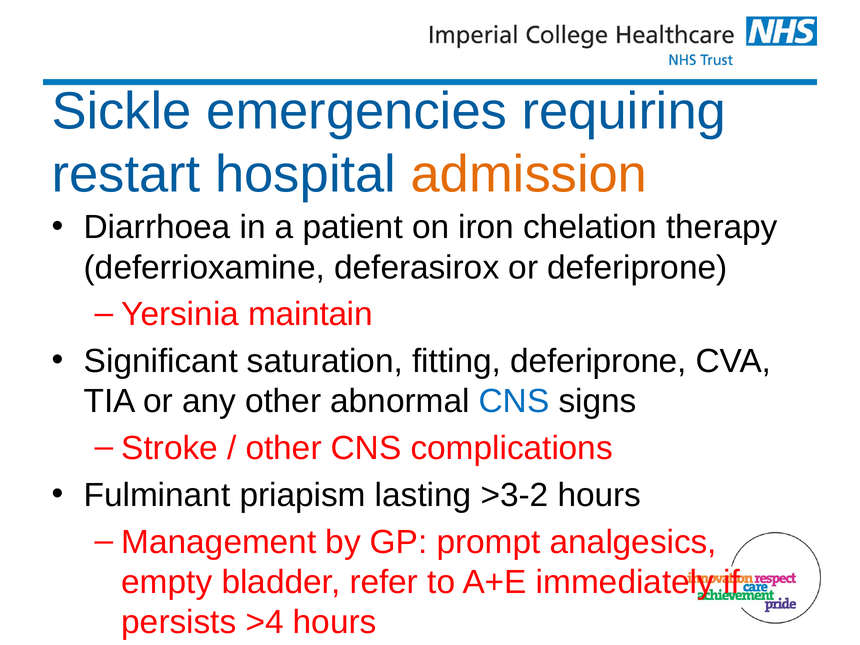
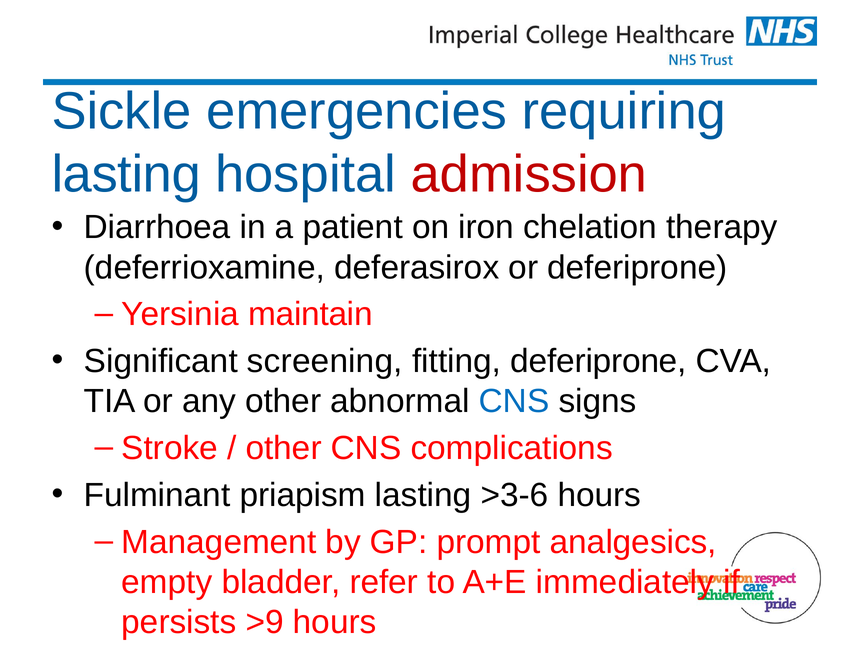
restart at (126, 174): restart -> lasting
admission colour: orange -> red
saturation: saturation -> screening
>3-2: >3-2 -> >3-6
>4: >4 -> >9
